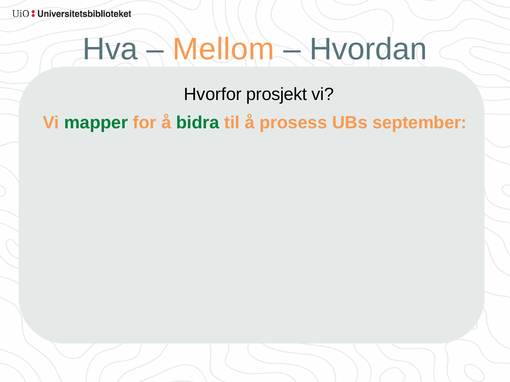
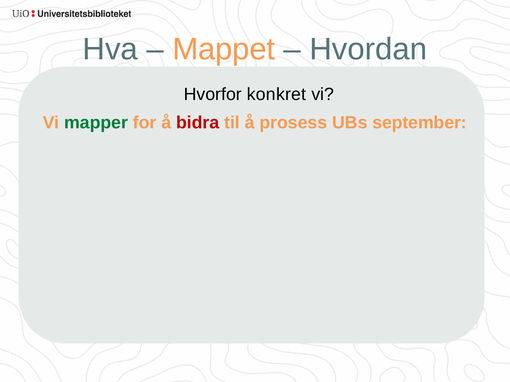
Mellom: Mellom -> Mappet
prosjekt: prosjekt -> konkret
bidra colour: green -> red
